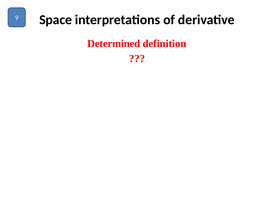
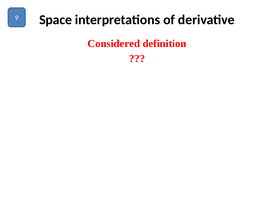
Determined: Determined -> Considered
